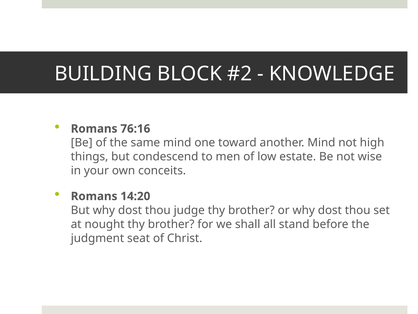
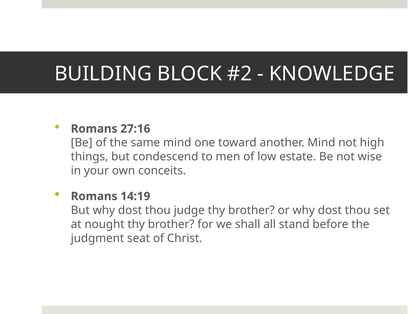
76:16: 76:16 -> 27:16
14:20: 14:20 -> 14:19
